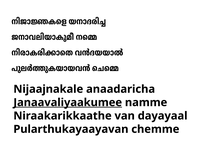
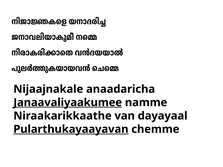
Pularthukayaayavan underline: none -> present
